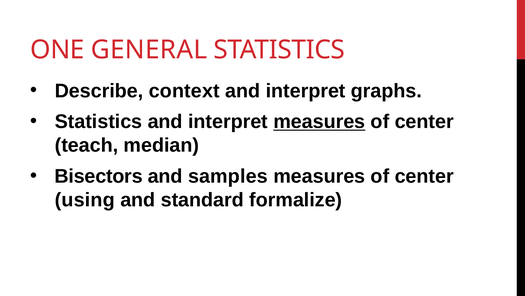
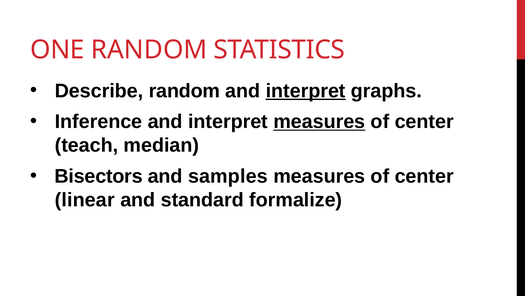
ONE GENERAL: GENERAL -> RANDOM
Describe context: context -> random
interpret at (306, 91) underline: none -> present
Statistics at (99, 121): Statistics -> Inference
using: using -> linear
